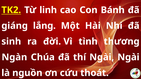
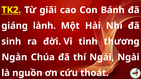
linh: linh -> giãi
lắng: lắng -> lành
